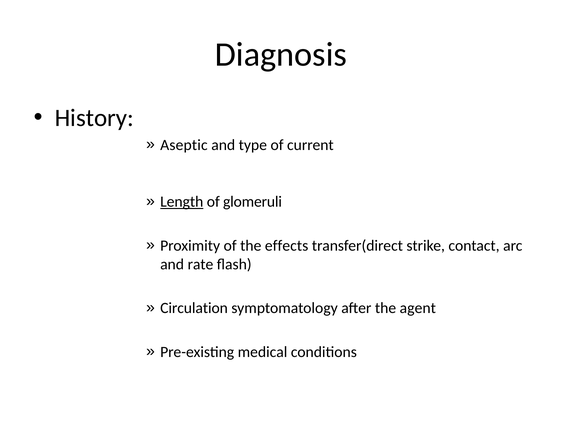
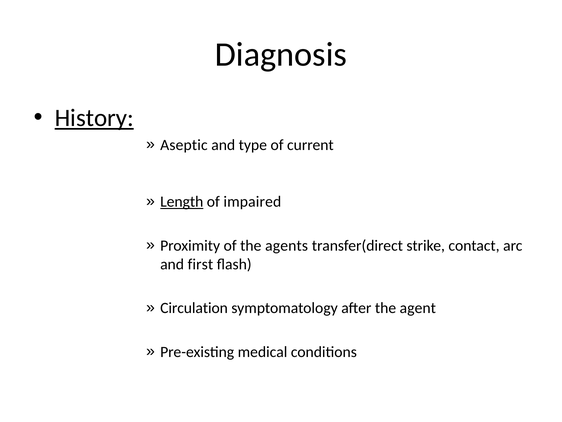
History underline: none -> present
glomeruli: glomeruli -> impaired
effects: effects -> agents
rate: rate -> first
